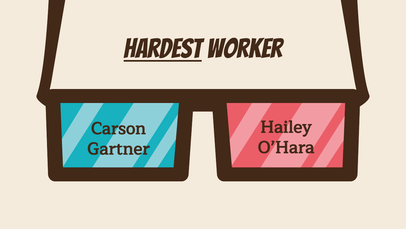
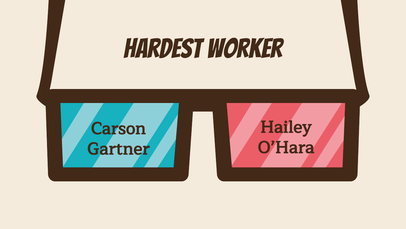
Hardest underline: present -> none
